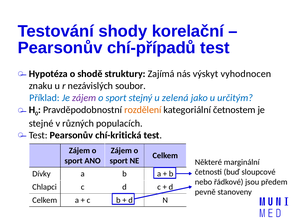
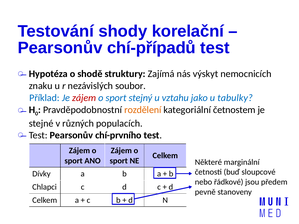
vyhodnocen: vyhodnocen -> nemocnicích
zájem at (84, 98) colour: purple -> red
zelená: zelená -> vztahu
určitým: určitým -> tabulky
chí-kritická: chí-kritická -> chí-prvního
